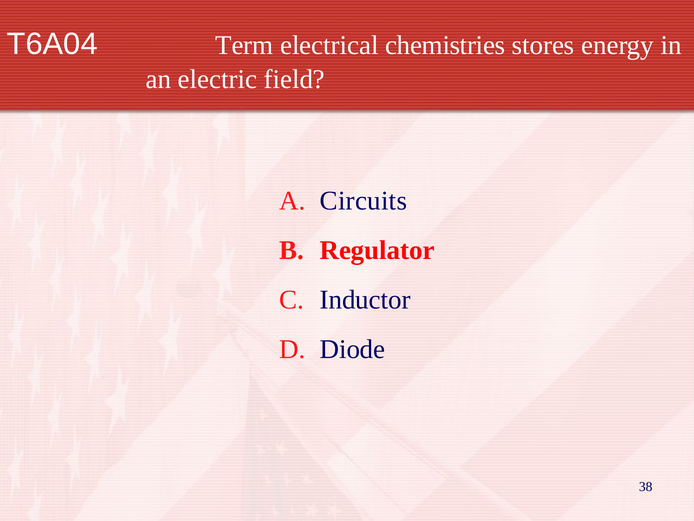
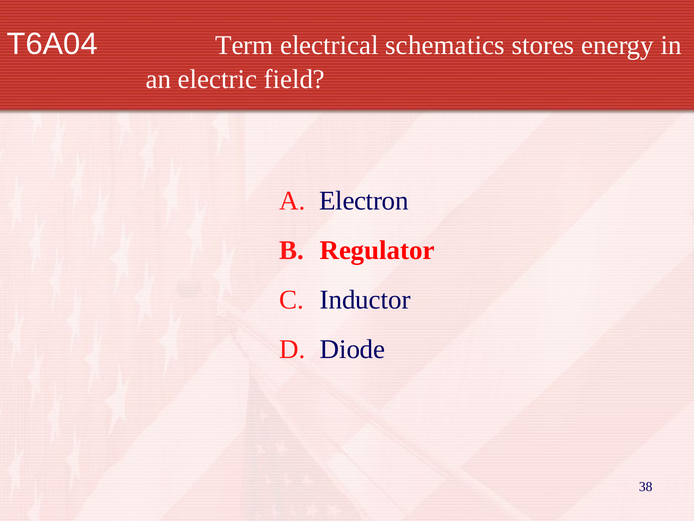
chemistries: chemistries -> schematics
Circuits: Circuits -> Electron
